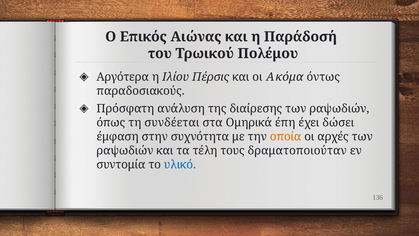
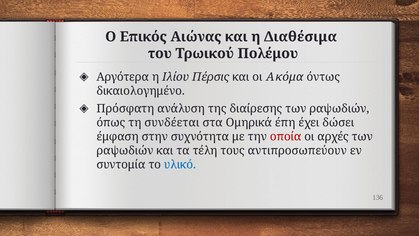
Παράδοσή: Παράδοσή -> Διαθέσιμα
παραδοσιακούς: παραδοσιακούς -> δικαιολογημένο
οποία colour: orange -> red
δραματοποιούταν: δραματοποιούταν -> αντιπροσωπεύουν
